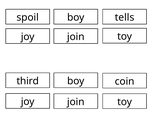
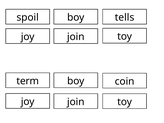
third: third -> term
